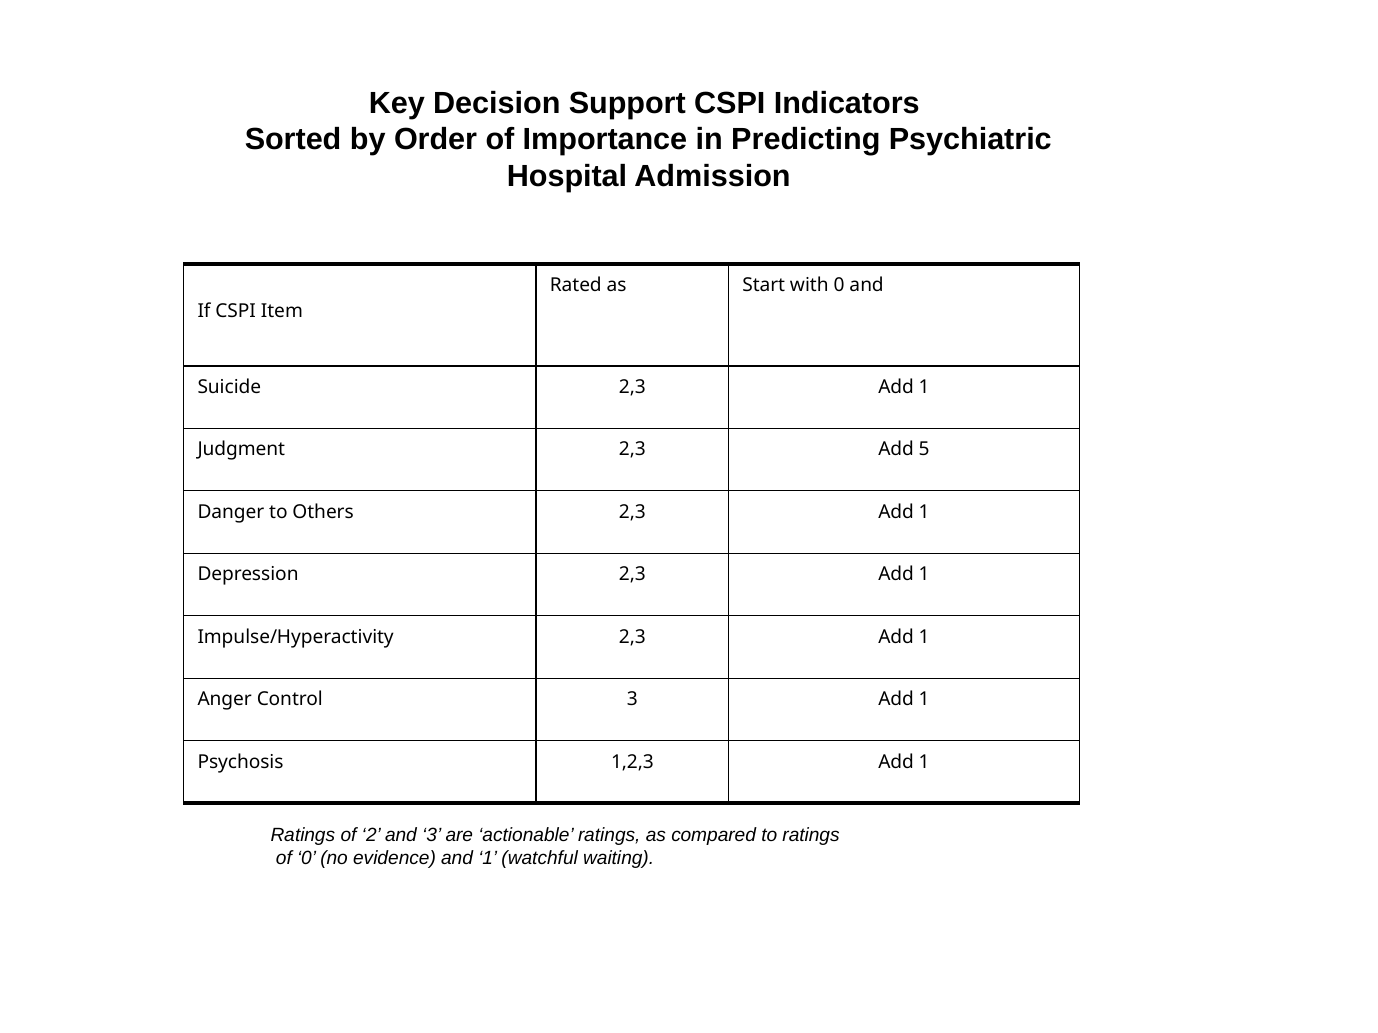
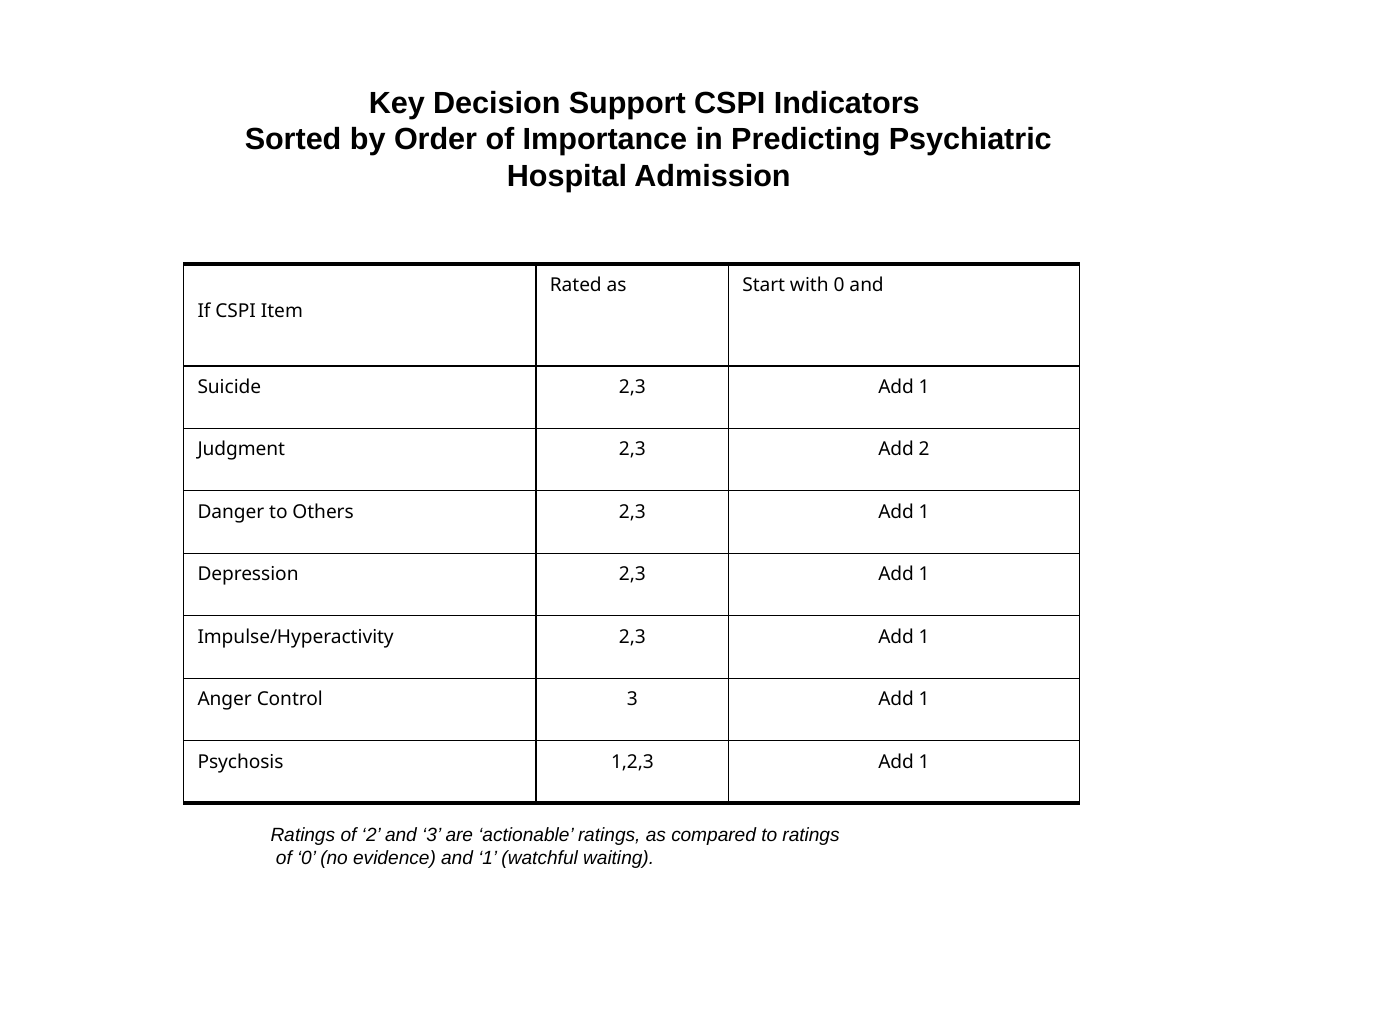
Add 5: 5 -> 2
